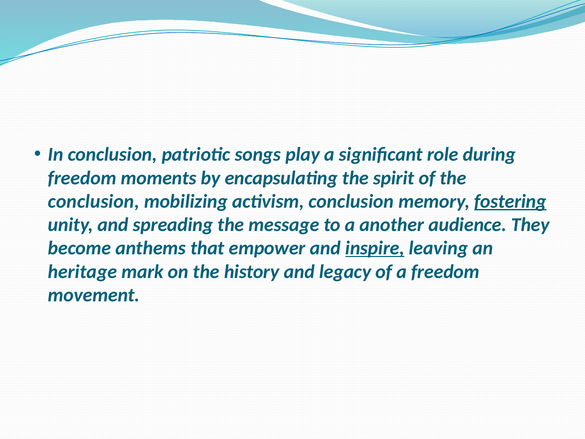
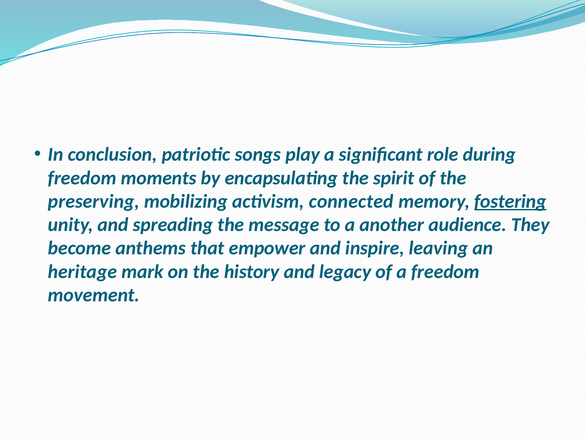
conclusion at (94, 201): conclusion -> preserving
activism conclusion: conclusion -> connected
inspire underline: present -> none
